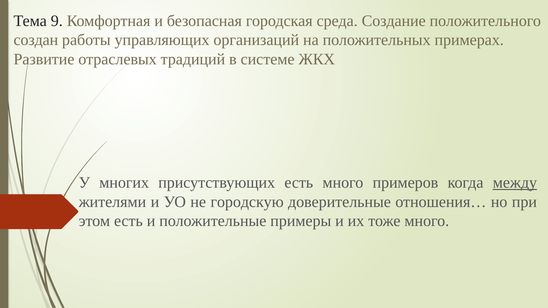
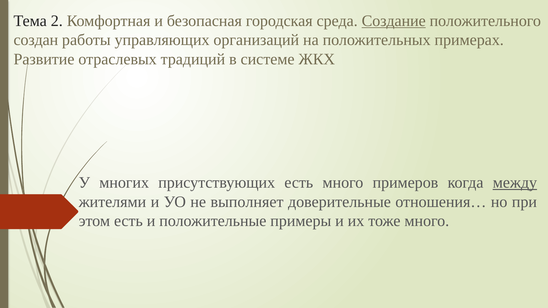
9: 9 -> 2
Создание underline: none -> present
городскую: городскую -> выполняет
